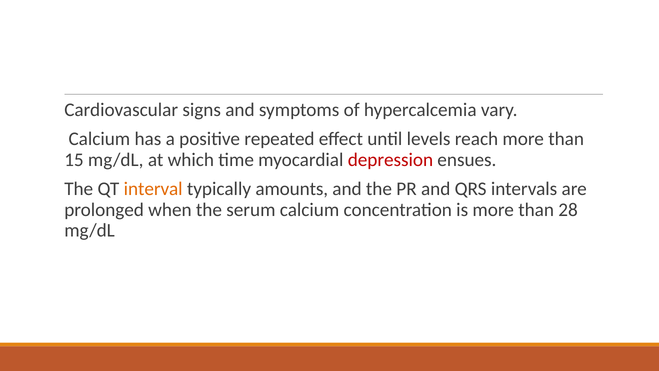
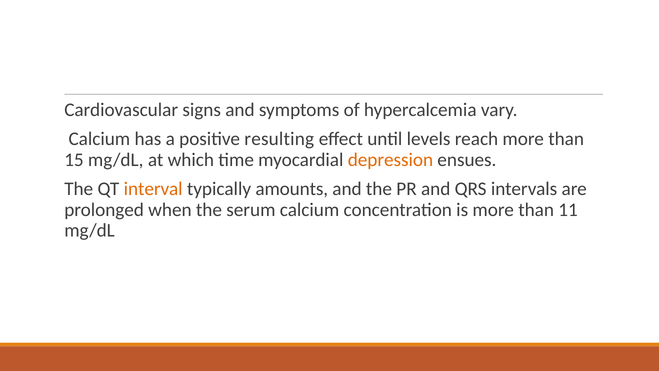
repeated: repeated -> resulting
depression colour: red -> orange
28: 28 -> 11
